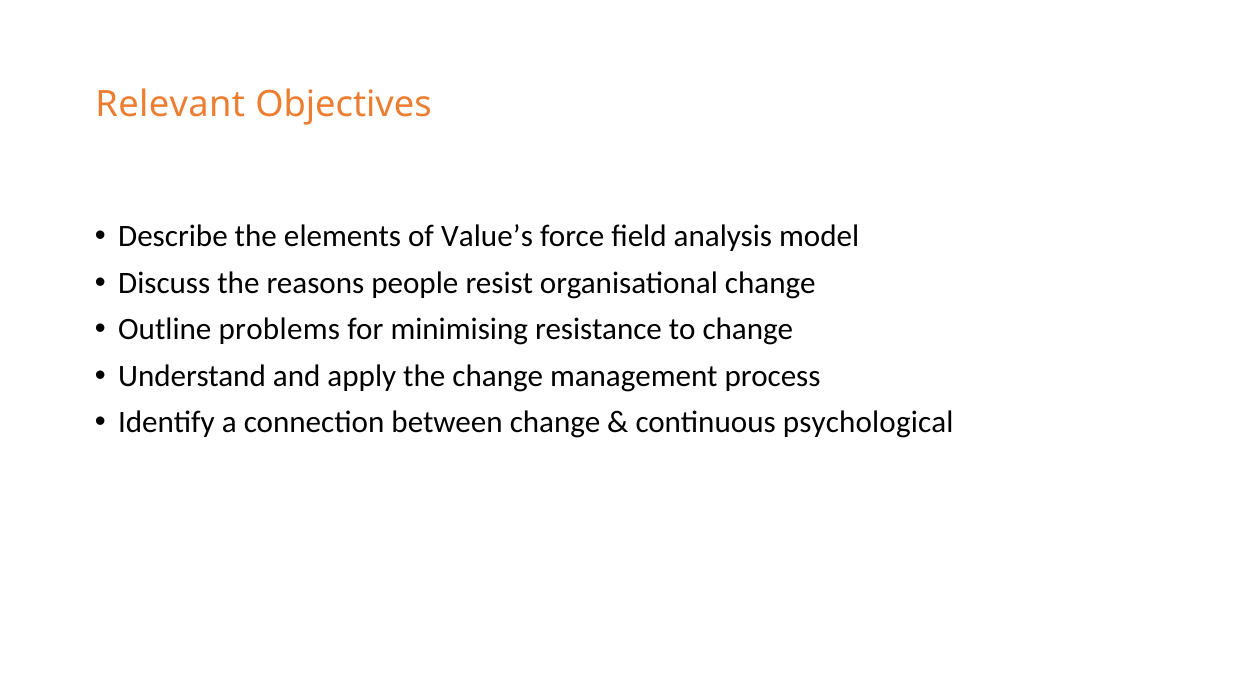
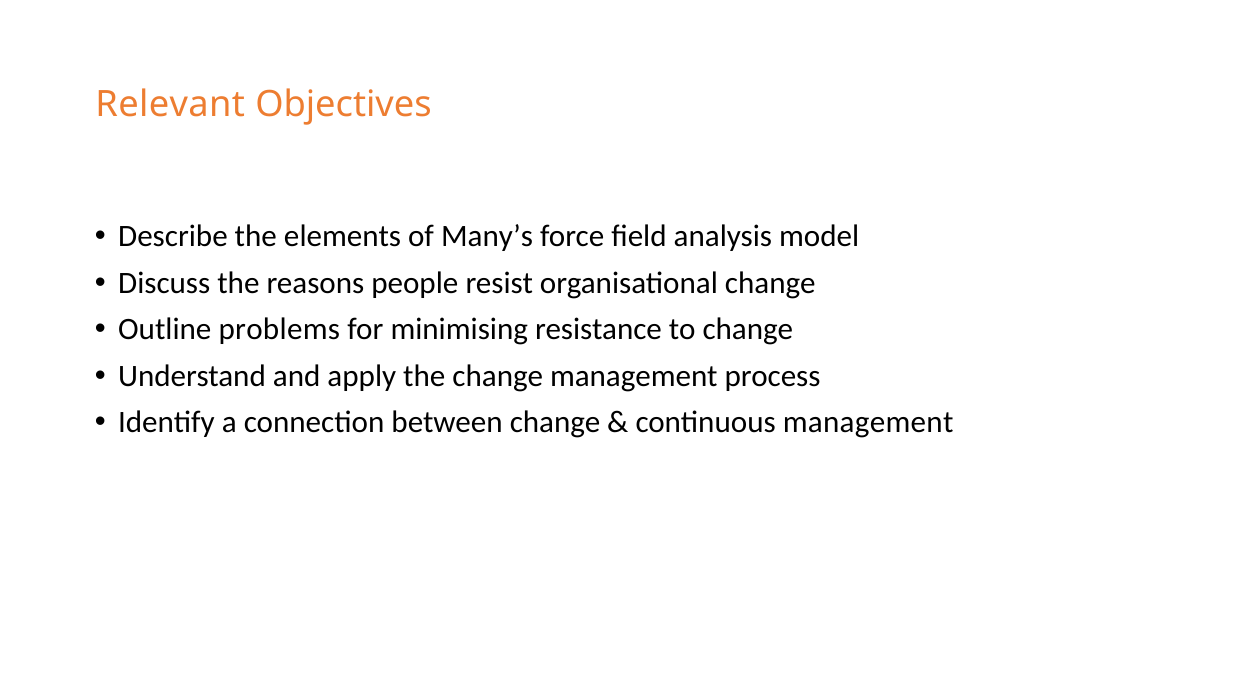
Value’s: Value’s -> Many’s
continuous psychological: psychological -> management
